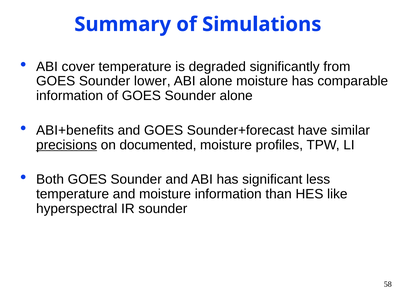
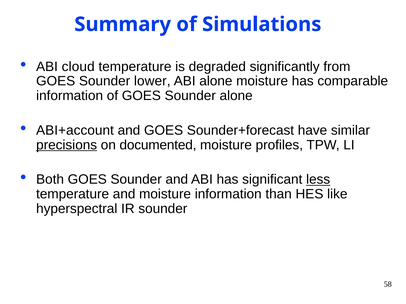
cover: cover -> cloud
ABI+benefits: ABI+benefits -> ABI+account
less underline: none -> present
